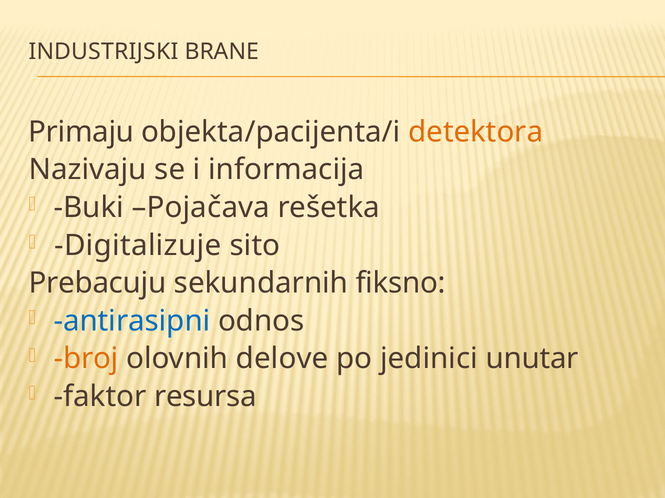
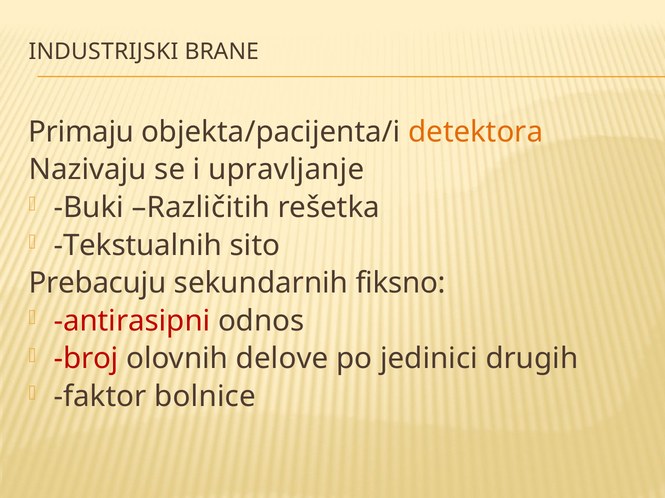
informacija: informacija -> upravljanje
Pojačava: Pojačava -> Različitih
Digitalizuje: Digitalizuje -> Tekstualnih
antirasipni colour: blue -> red
broj colour: orange -> red
unutar: unutar -> drugih
resursa: resursa -> bolnice
